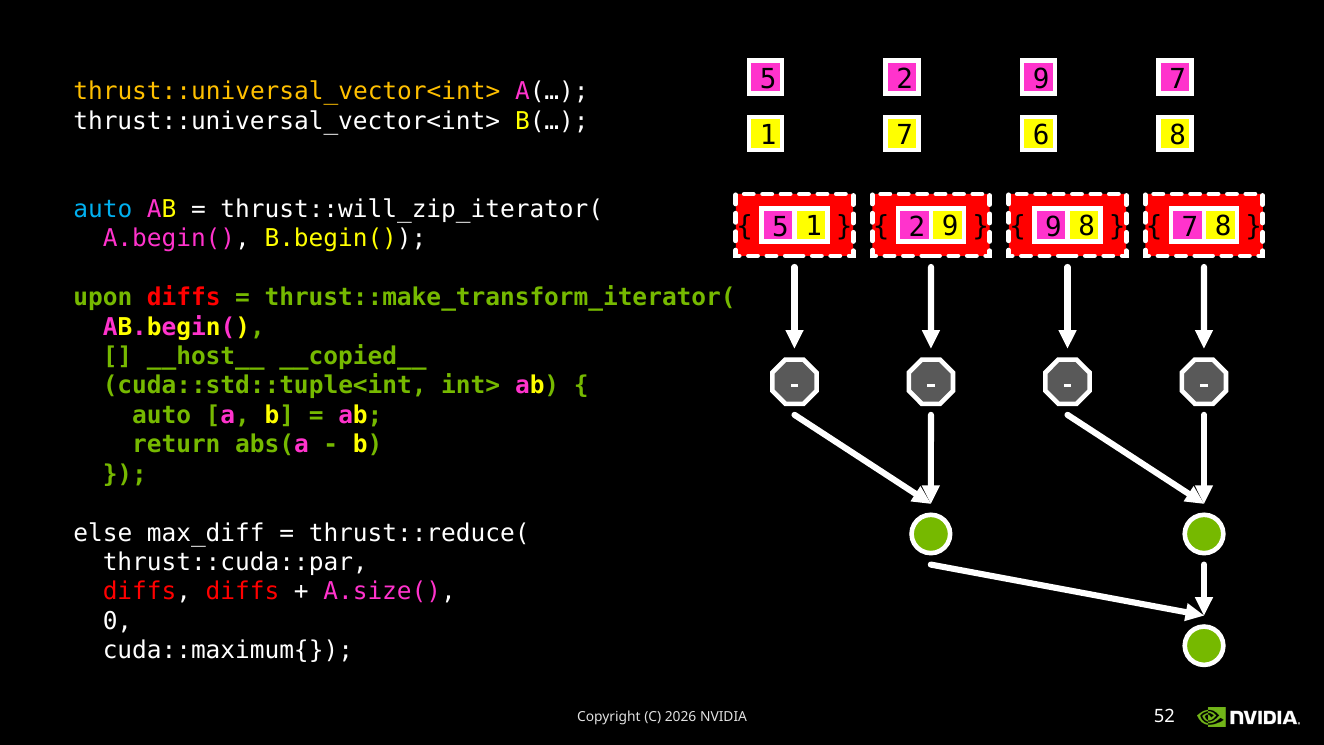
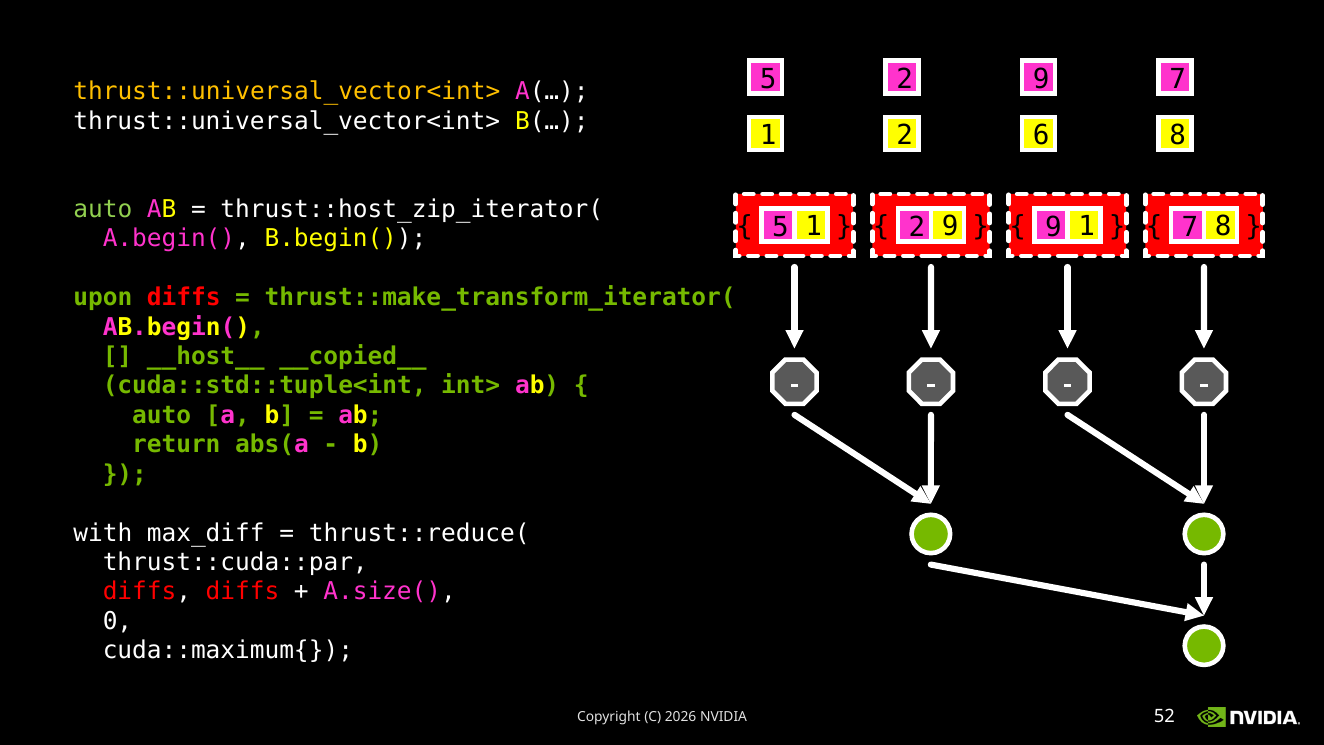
1 7: 7 -> 2
auto at (103, 209) colour: light blue -> light green
thrust::will_zip_iterator(: thrust::will_zip_iterator( -> thrust::host_zip_iterator(
9 8: 8 -> 1
else: else -> with
